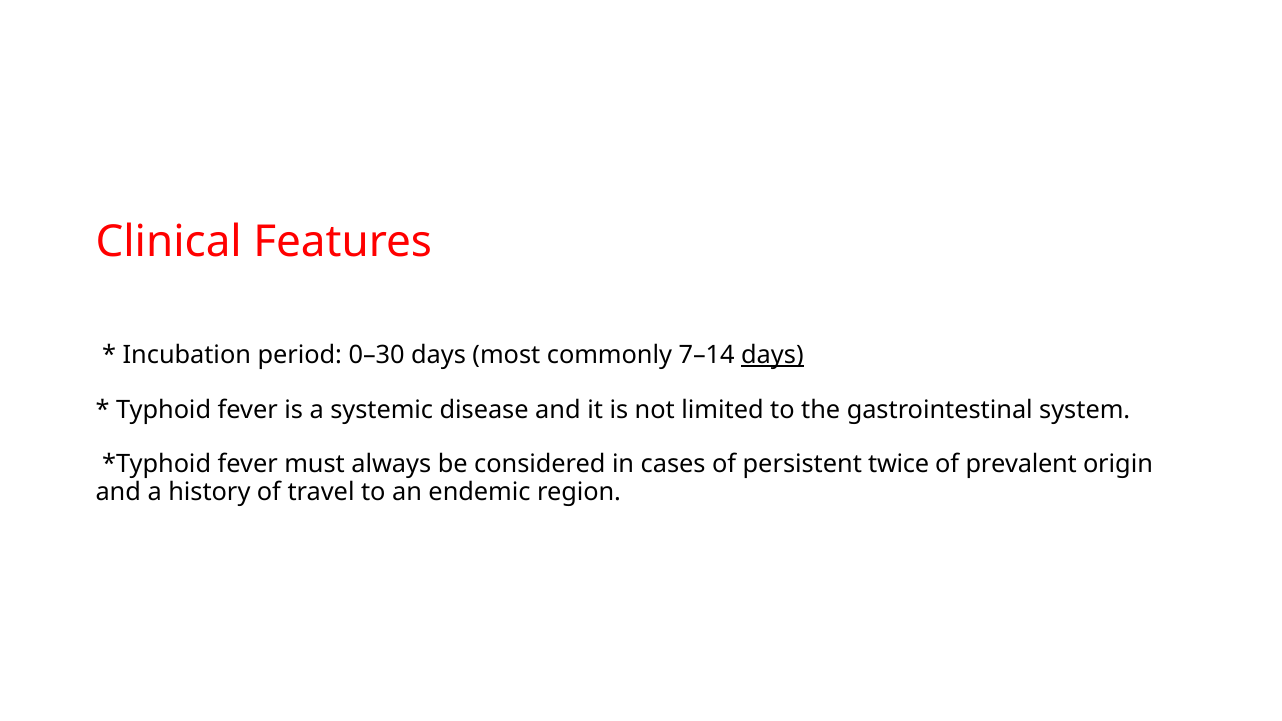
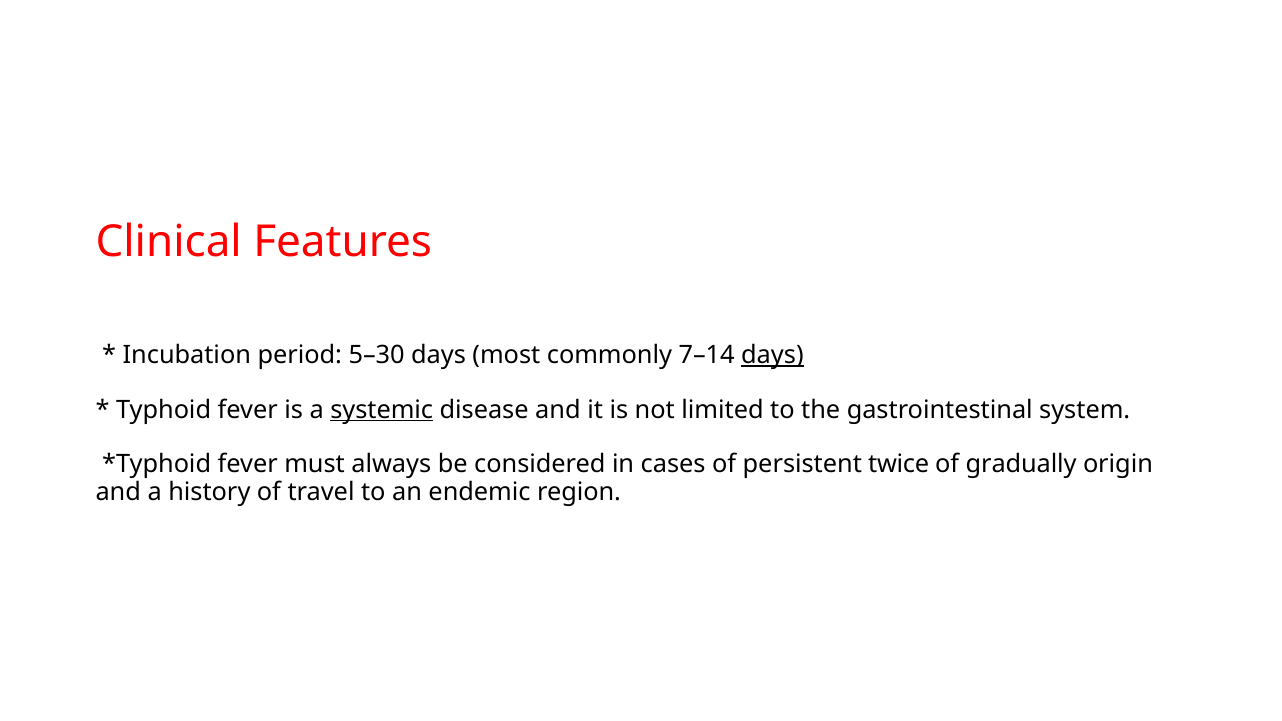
0–30: 0–30 -> 5–30
systemic underline: none -> present
prevalent: prevalent -> gradually
